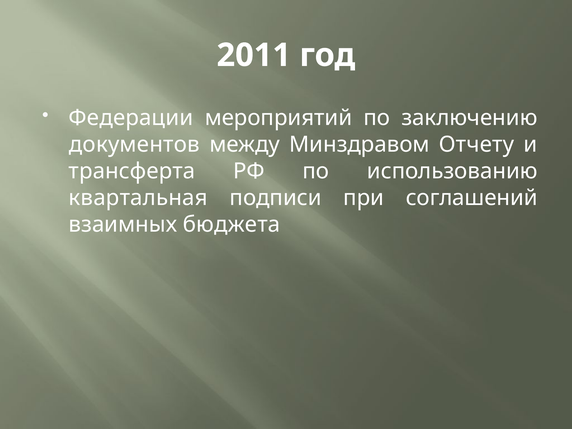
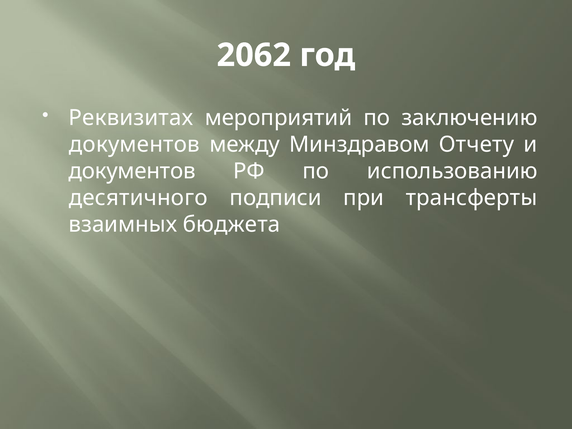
2011: 2011 -> 2062
Федерации: Федерации -> Реквизитах
трансферта at (132, 171): трансферта -> документов
квартальная: квартальная -> десятичного
соглашений: соглашений -> трансферты
